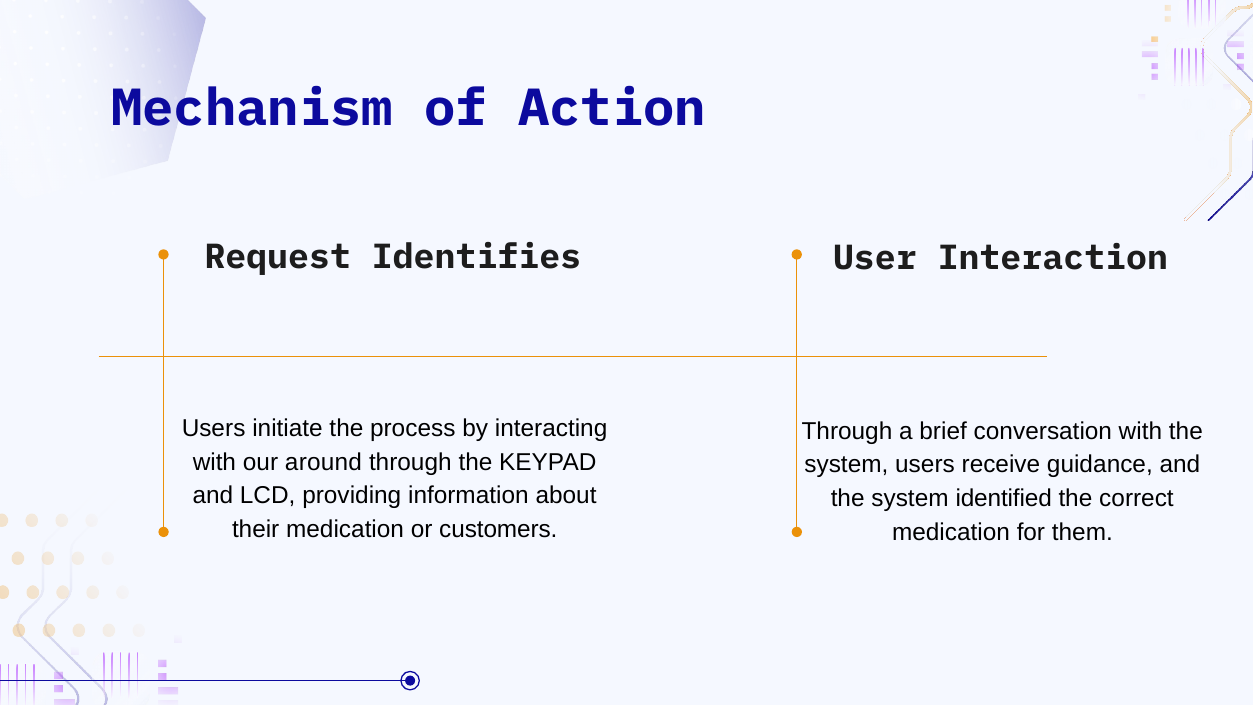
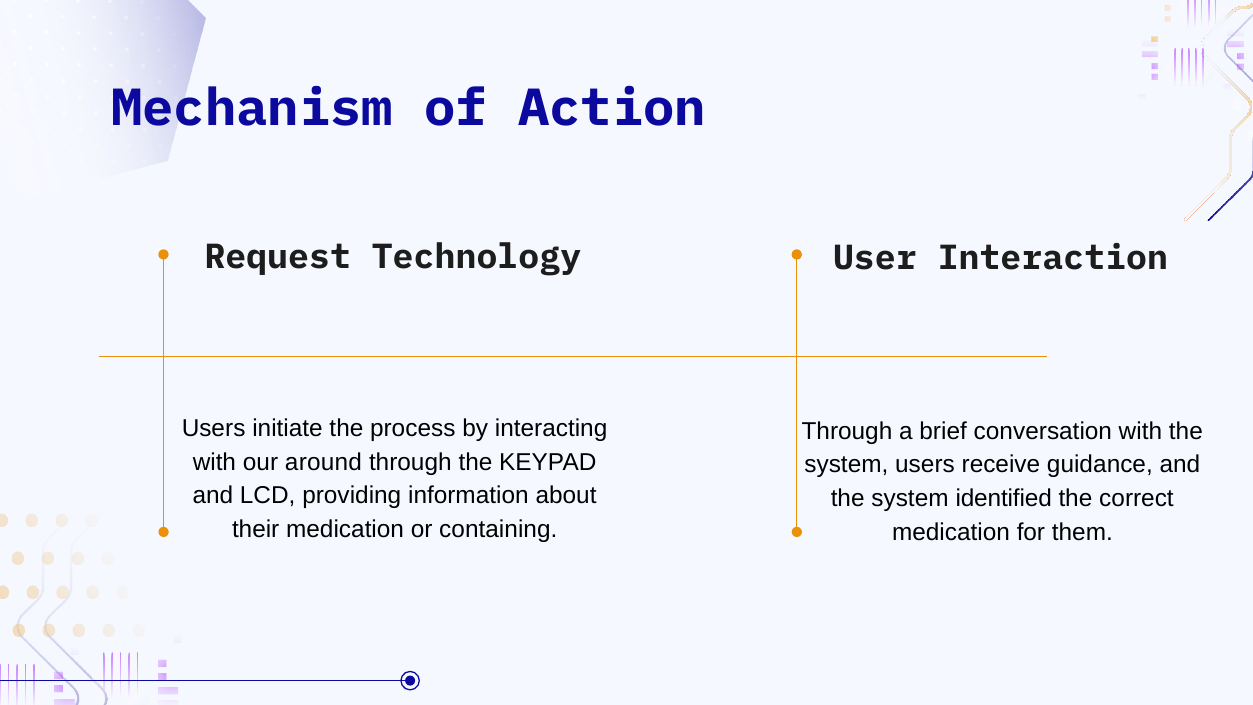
Identifies: Identifies -> Technology
customers: customers -> containing
